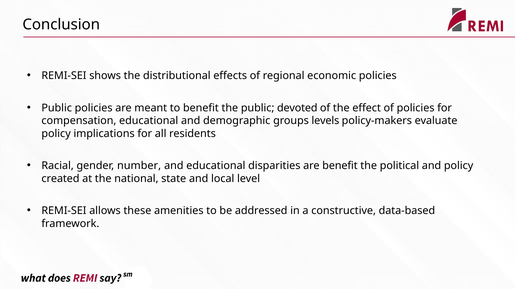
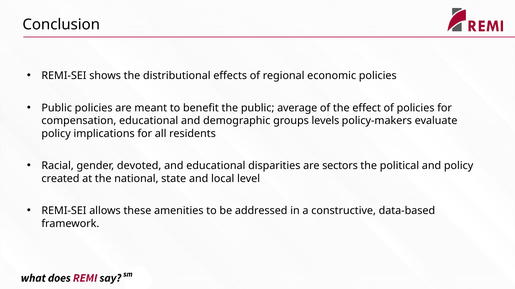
devoted: devoted -> average
number: number -> devoted
are benefit: benefit -> sectors
